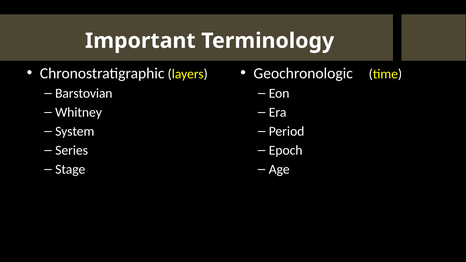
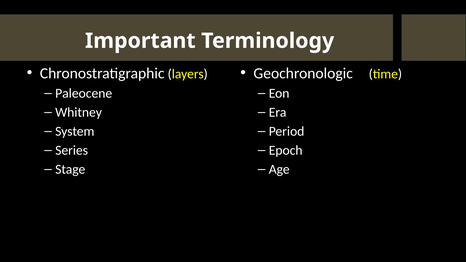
Barstovian: Barstovian -> Paleocene
